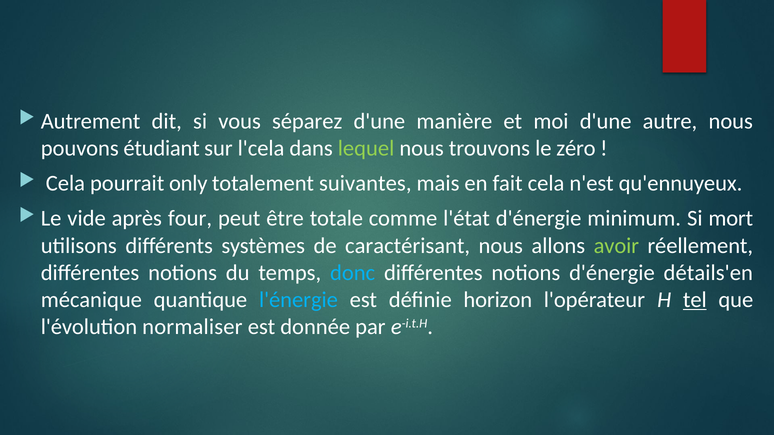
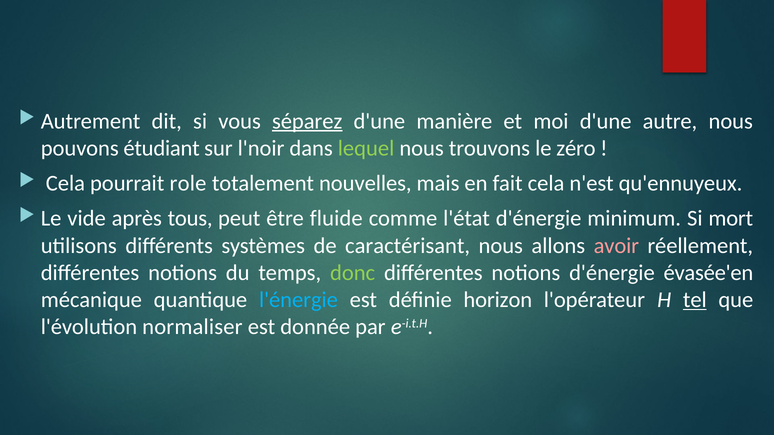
séparez underline: none -> present
l'cela: l'cela -> l'noir
only: only -> role
suivantes: suivantes -> nouvelles
four: four -> tous
totale: totale -> fluide
avoir colour: light green -> pink
donc colour: light blue -> light green
détails'en: détails'en -> évasée'en
